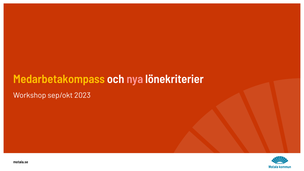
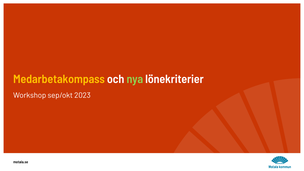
nya colour: pink -> light green
